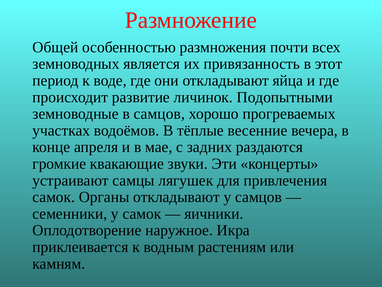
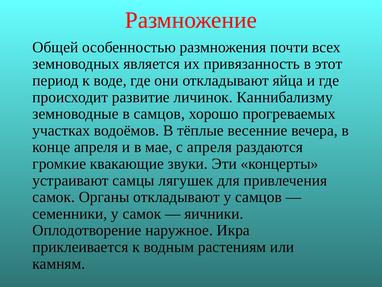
Подопытными: Подопытными -> Каннибализму
с задних: задних -> апреля
